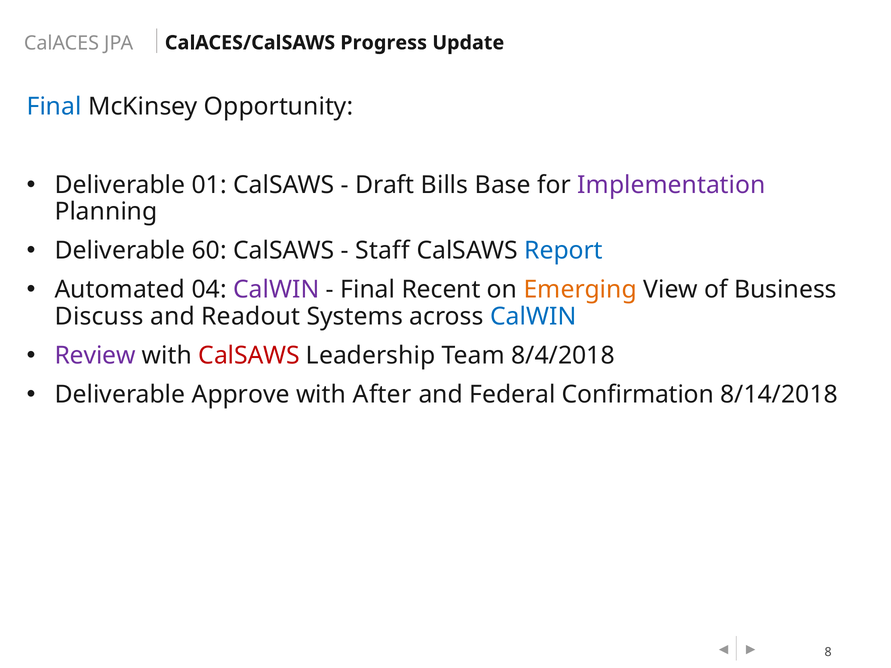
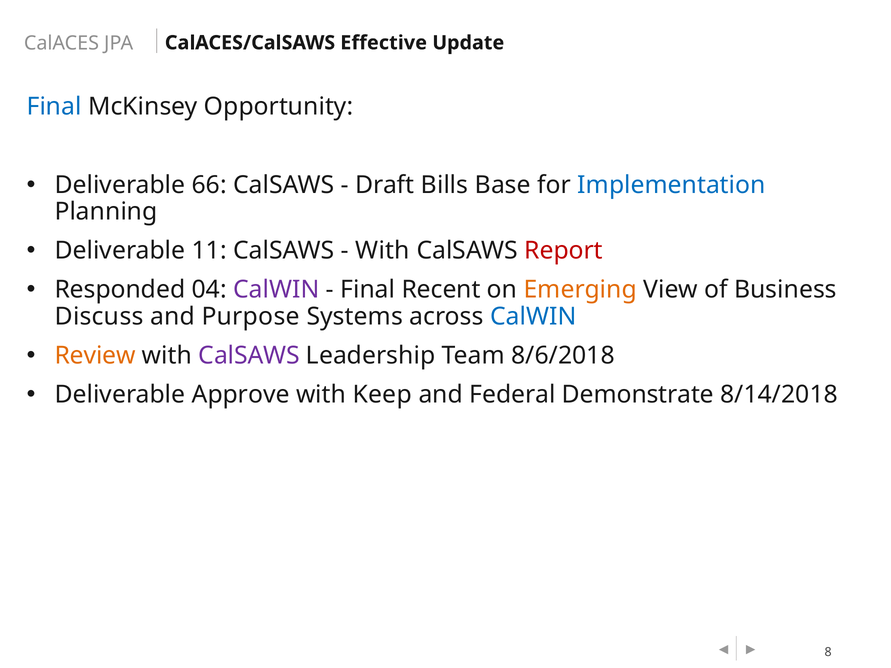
Progress: Progress -> Effective
01: 01 -> 66
Implementation colour: purple -> blue
60: 60 -> 11
Staff at (382, 251): Staff -> With
Report colour: blue -> red
Automated: Automated -> Responded
Readout: Readout -> Purpose
Review colour: purple -> orange
CalSAWS at (249, 356) colour: red -> purple
8/4/2018: 8/4/2018 -> 8/6/2018
After: After -> Keep
Confirmation: Confirmation -> Demonstrate
